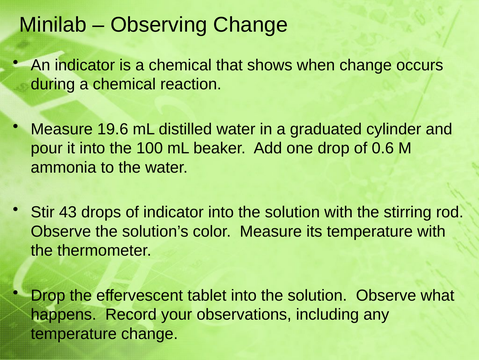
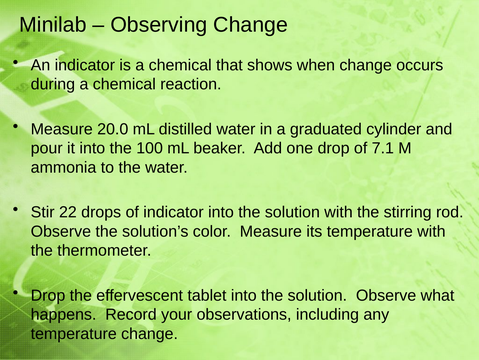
19.6: 19.6 -> 20.0
0.6: 0.6 -> 7.1
43: 43 -> 22
